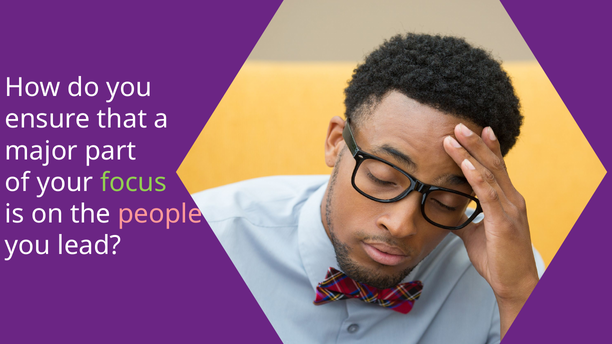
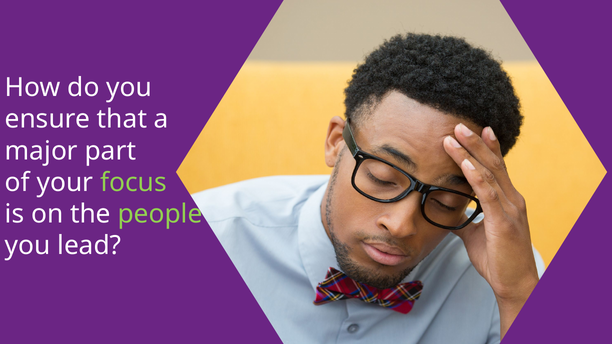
people colour: pink -> light green
